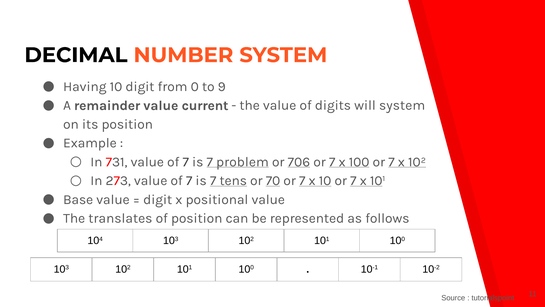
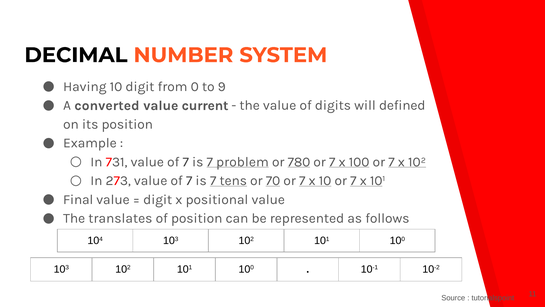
remainder: remainder -> converted
will system: system -> defined
706: 706 -> 780
Base: Base -> Final
